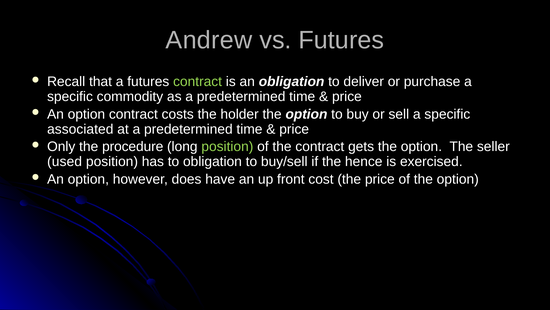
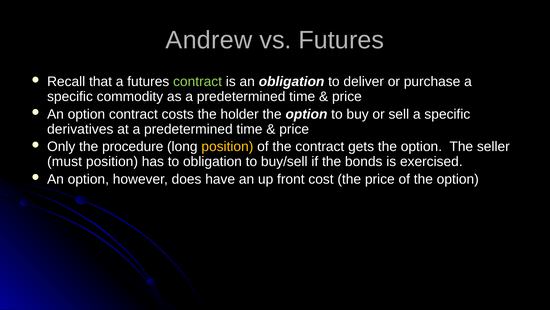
associated: associated -> derivatives
position at (227, 146) colour: light green -> yellow
used: used -> must
hence: hence -> bonds
